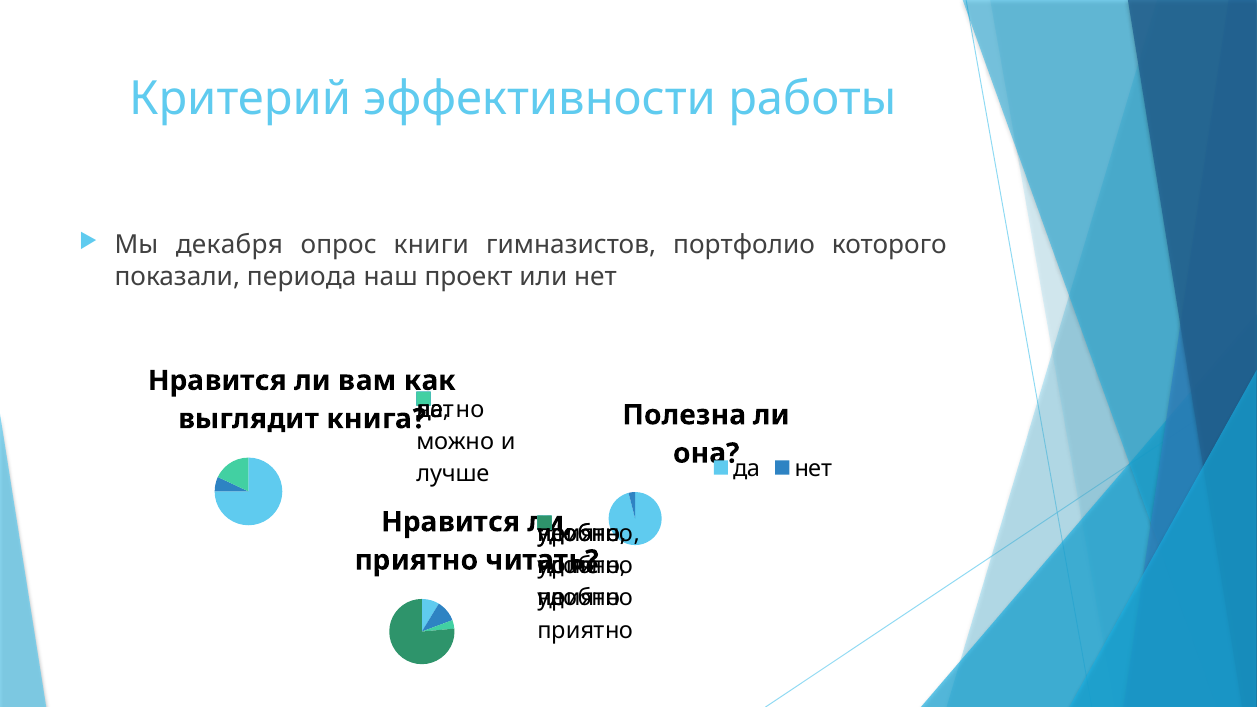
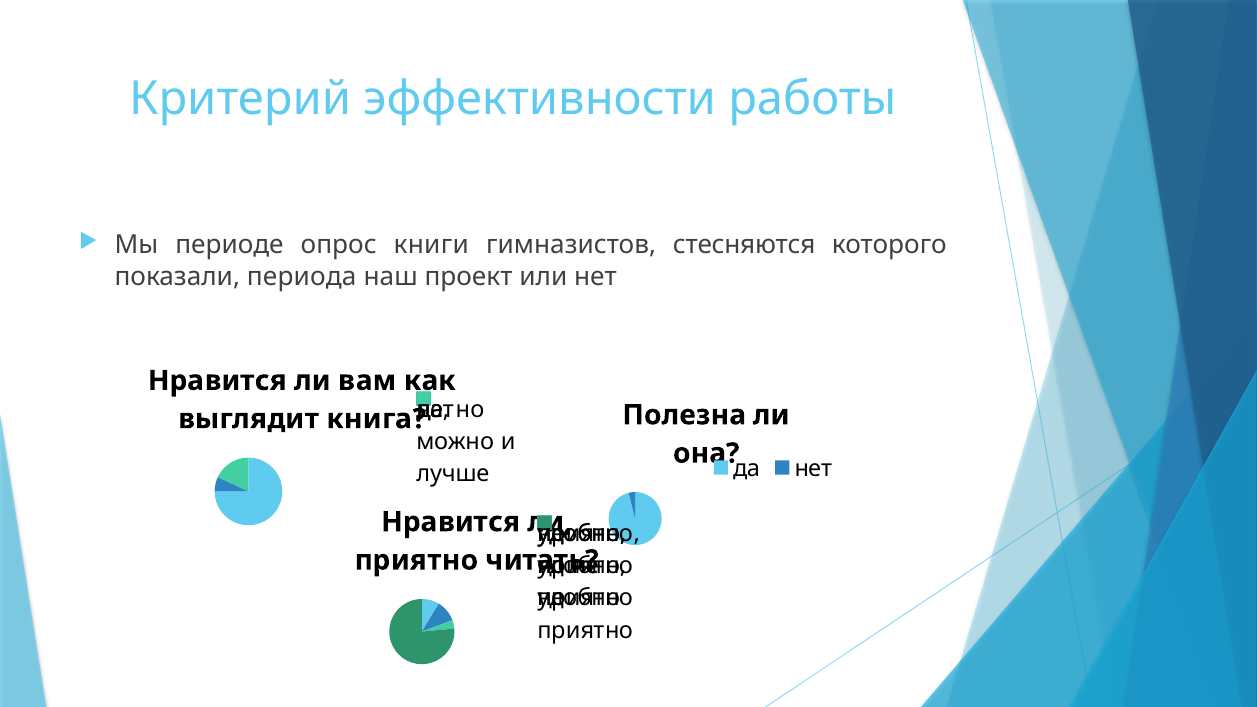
декабря: декабря -> периоде
портфолио: портфолио -> стесняются
